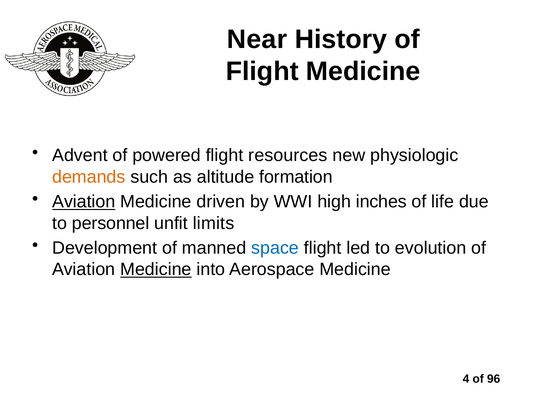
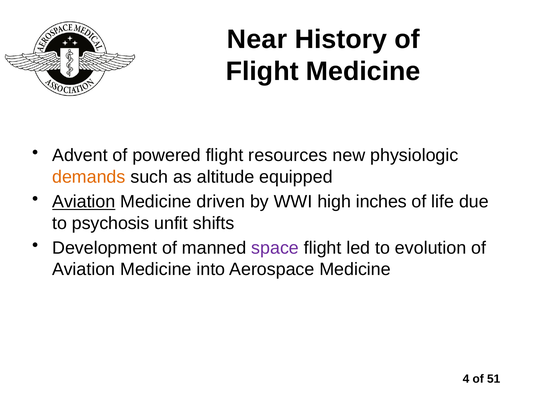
formation: formation -> equipped
personnel: personnel -> psychosis
limits: limits -> shifts
space colour: blue -> purple
Medicine at (156, 270) underline: present -> none
96: 96 -> 51
